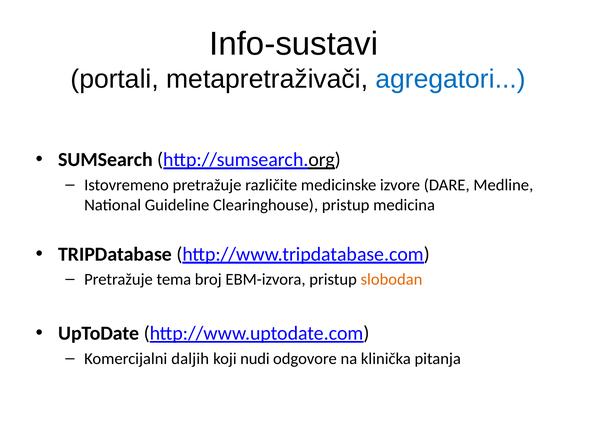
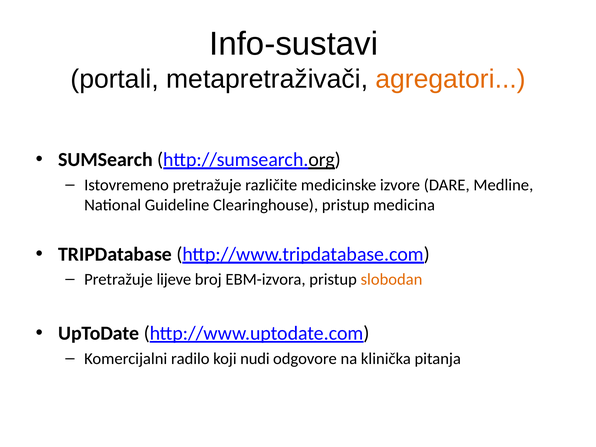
agregatori colour: blue -> orange
tema: tema -> lijeve
daljih: daljih -> radilo
